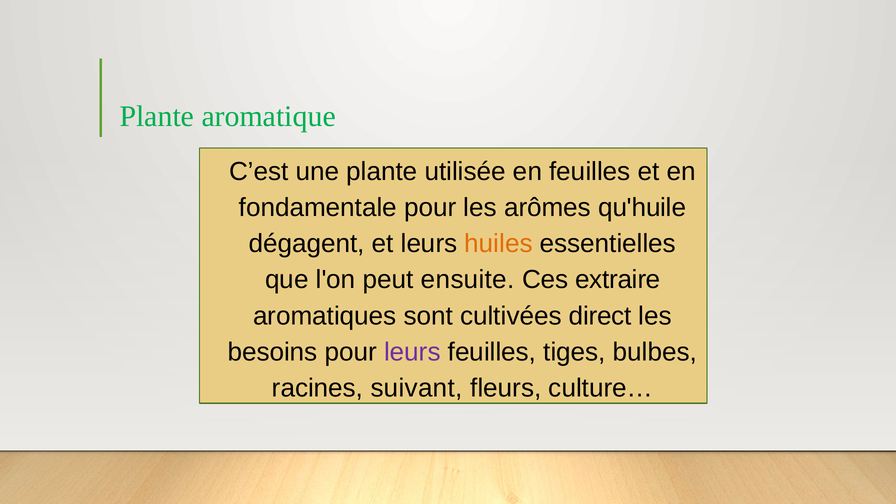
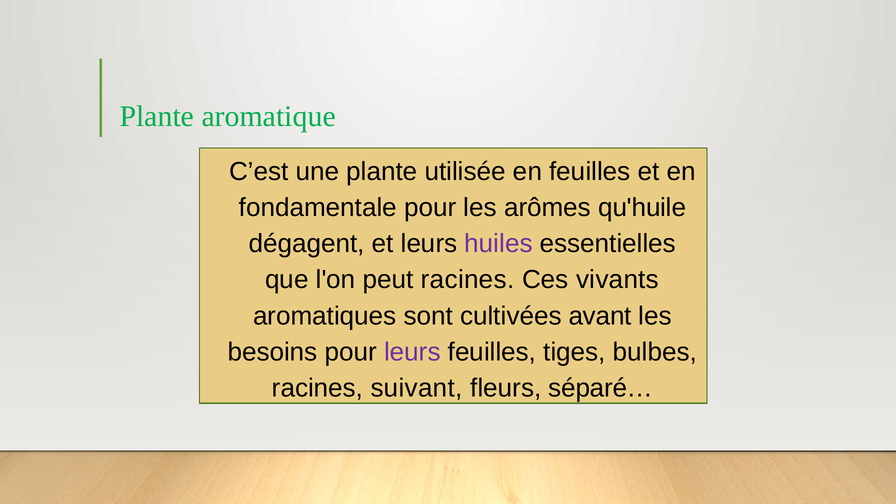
huiles colour: orange -> purple
peut ensuite: ensuite -> racines
extraire: extraire -> vivants
direct: direct -> avant
culture…: culture… -> séparé…
